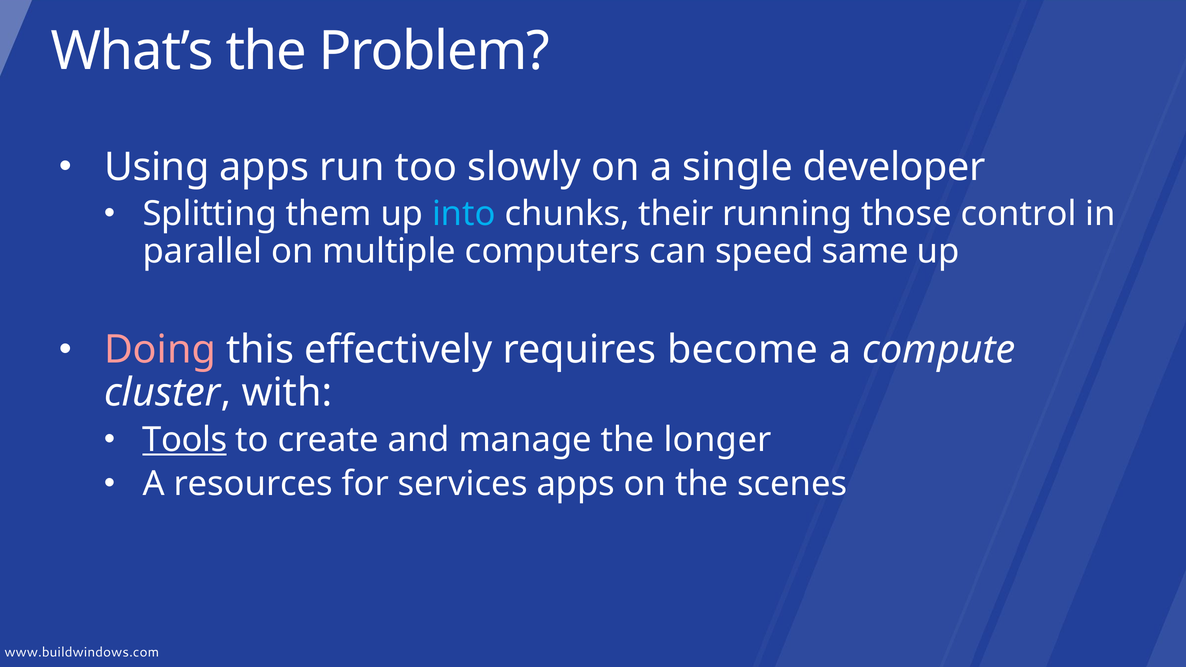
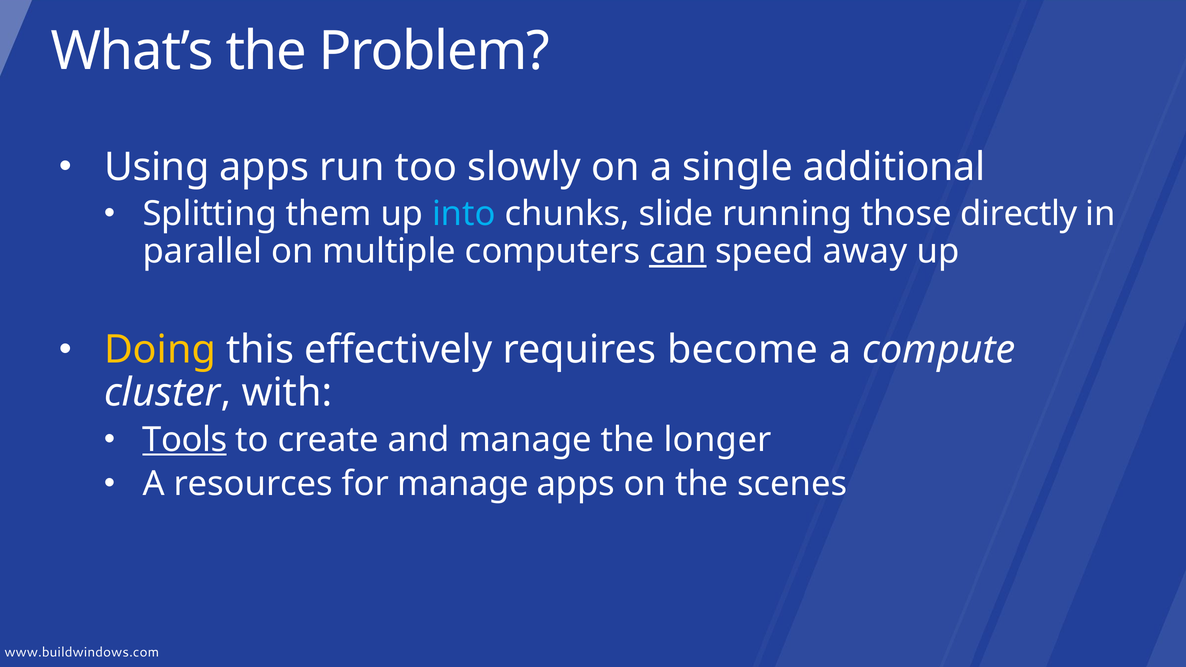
developer: developer -> additional
their: their -> slide
control: control -> directly
can underline: none -> present
same: same -> away
Doing colour: pink -> yellow
for services: services -> manage
